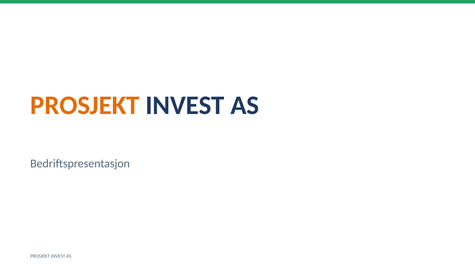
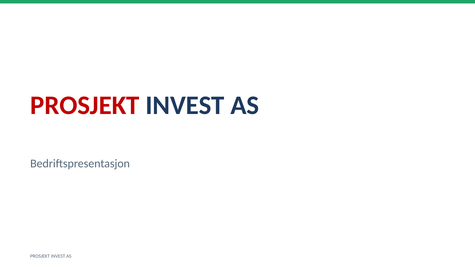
PROSJEKT at (85, 105) colour: orange -> red
